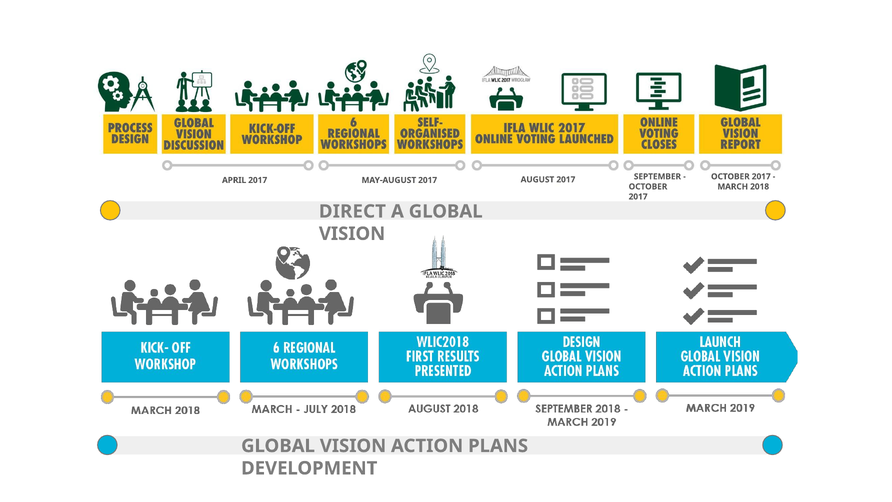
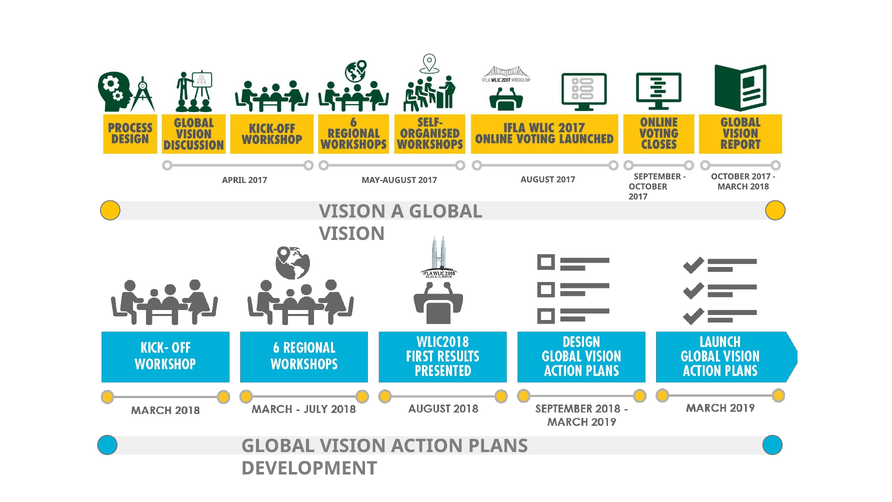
DIRECT at (352, 211): DIRECT -> VISION
